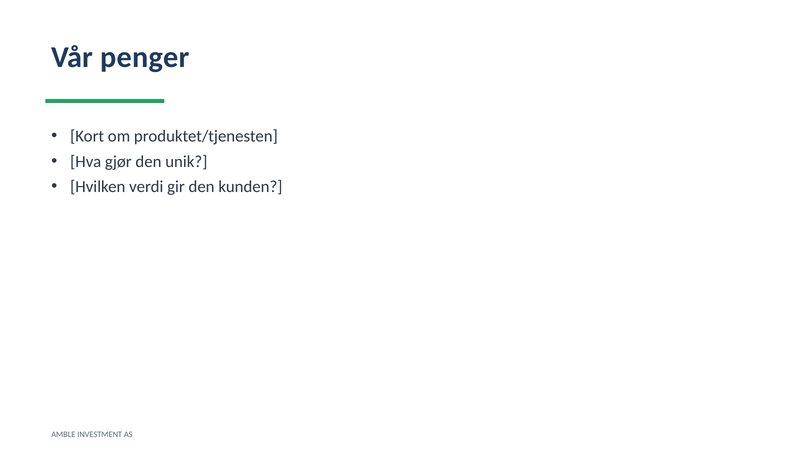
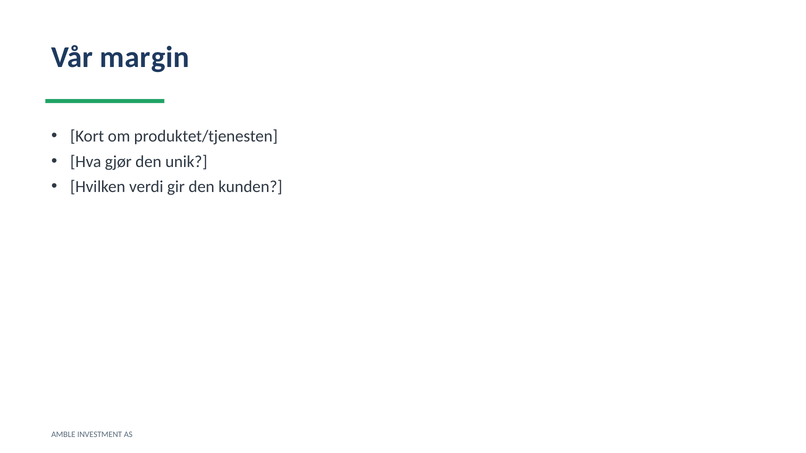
penger: penger -> margin
